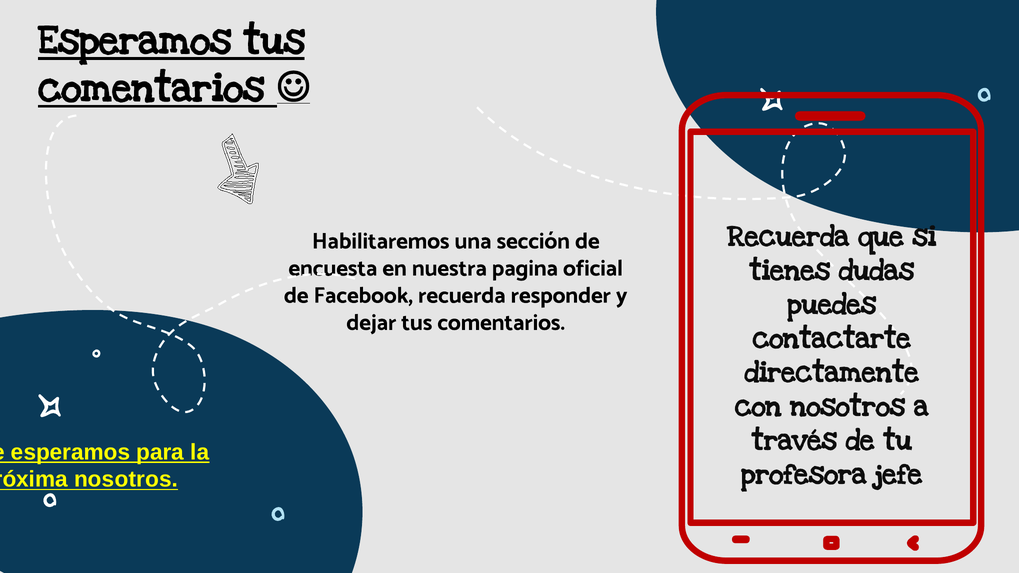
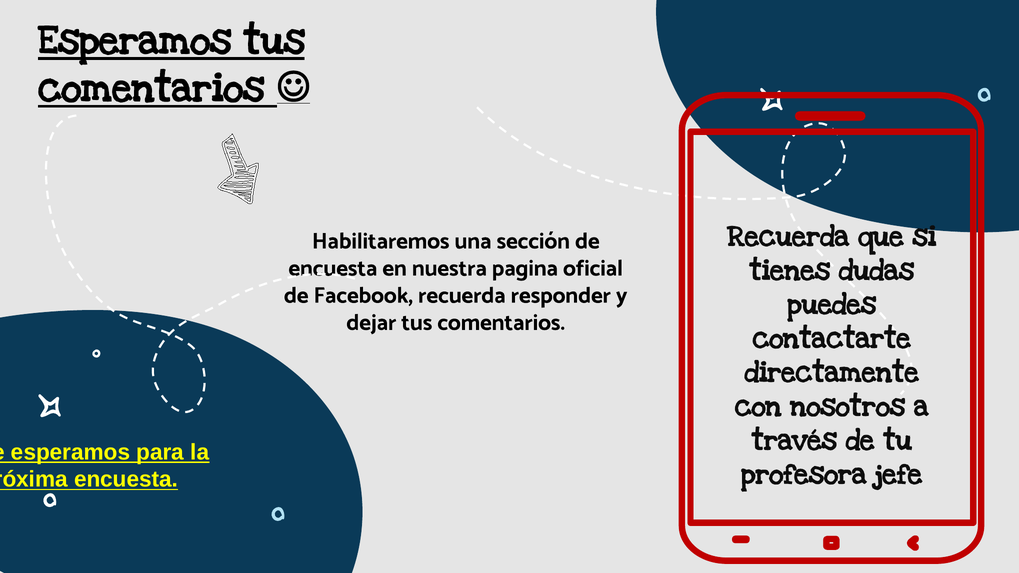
nosotros at (126, 480): nosotros -> encuesta
